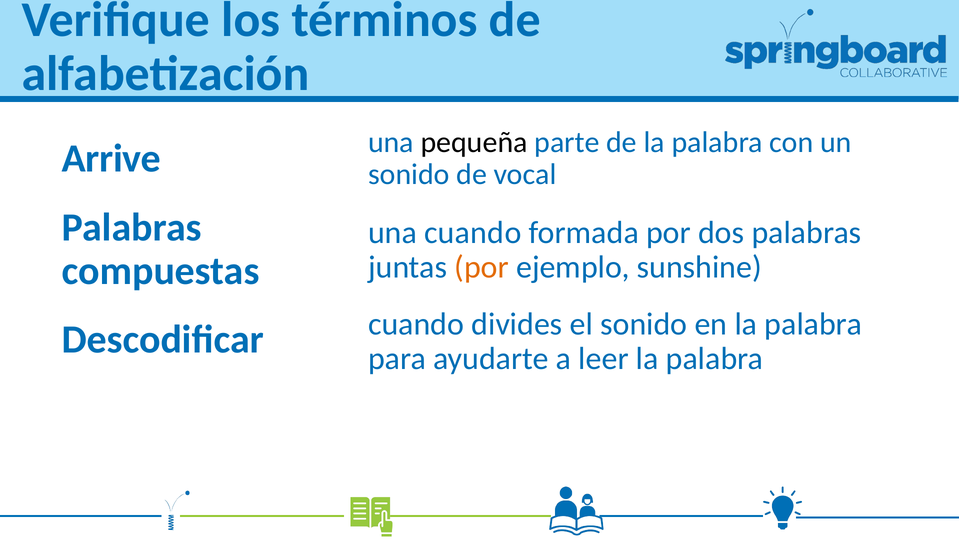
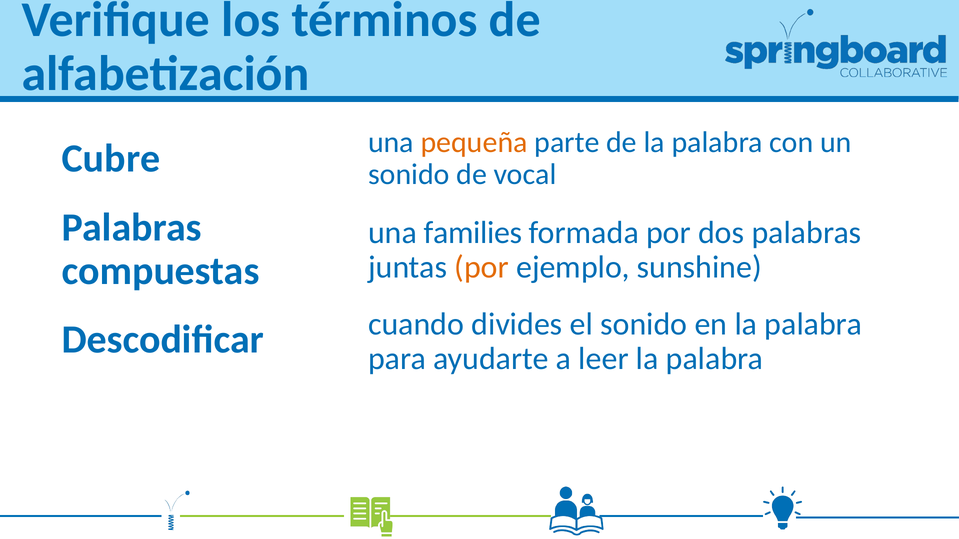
pequeña colour: black -> orange
Arrive: Arrive -> Cubre
una cuando: cuando -> families
